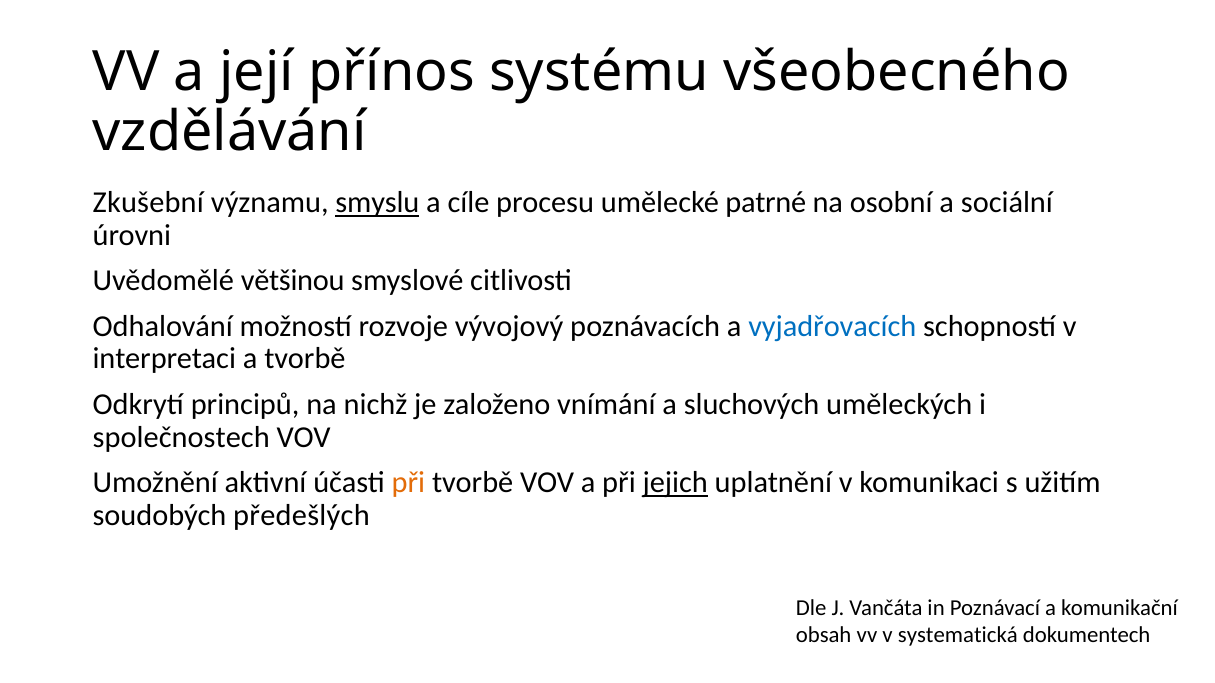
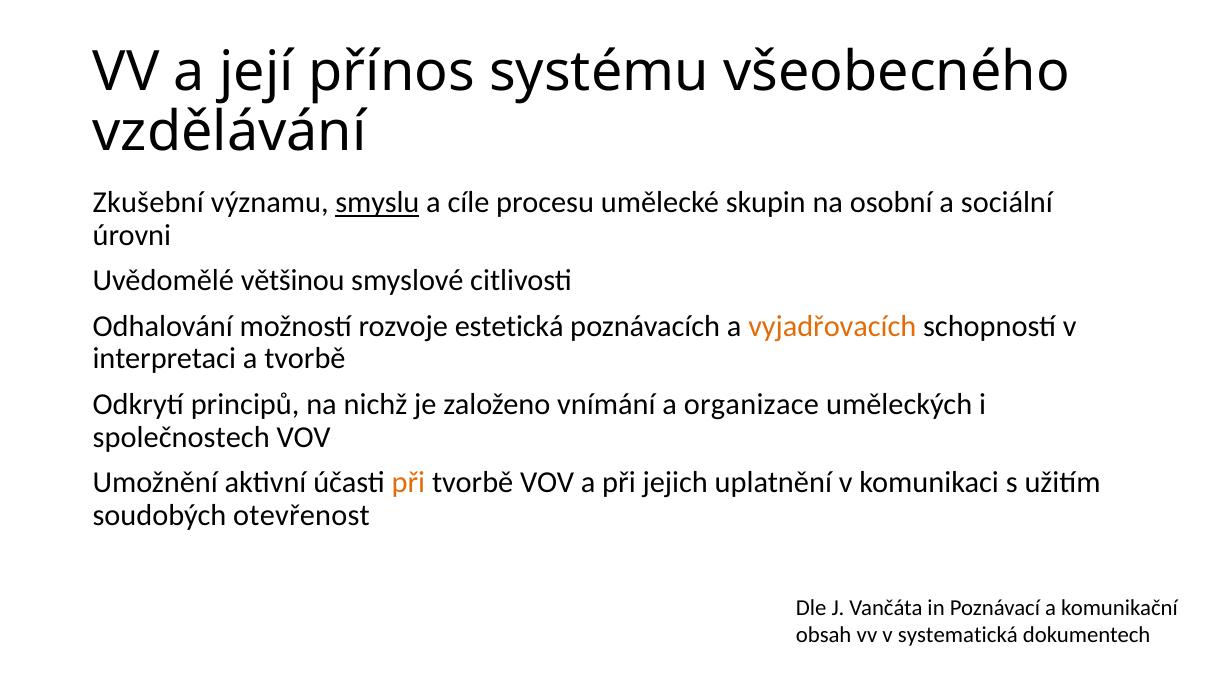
patrné: patrné -> skupin
vývojový: vývojový -> estetická
vyjadřovacích colour: blue -> orange
sluchových: sluchových -> organizace
jejich underline: present -> none
předešlých: předešlých -> otevřenost
